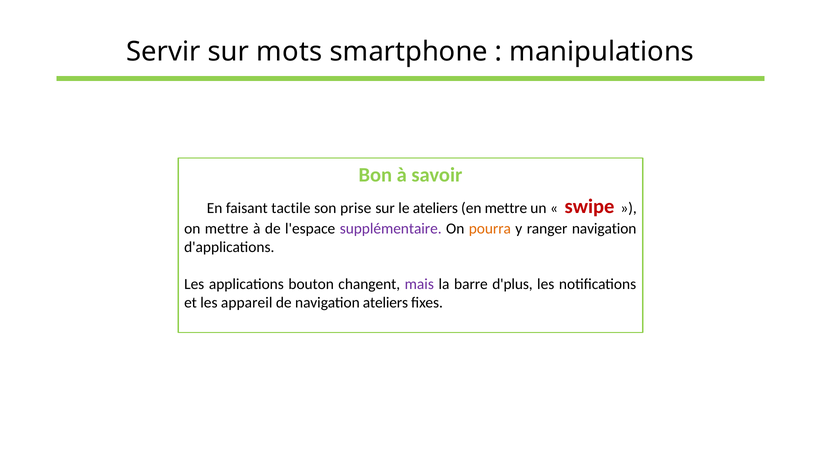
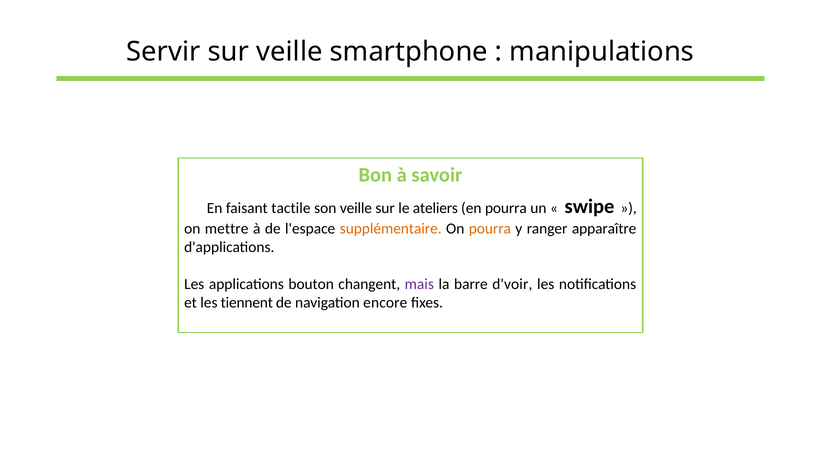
sur mots: mots -> veille
son prise: prise -> veille
en mettre: mettre -> pourra
swipe colour: red -> black
supplémentaire colour: purple -> orange
ranger navigation: navigation -> apparaître
d'plus: d'plus -> d'voir
appareil: appareil -> tiennent
navigation ateliers: ateliers -> encore
